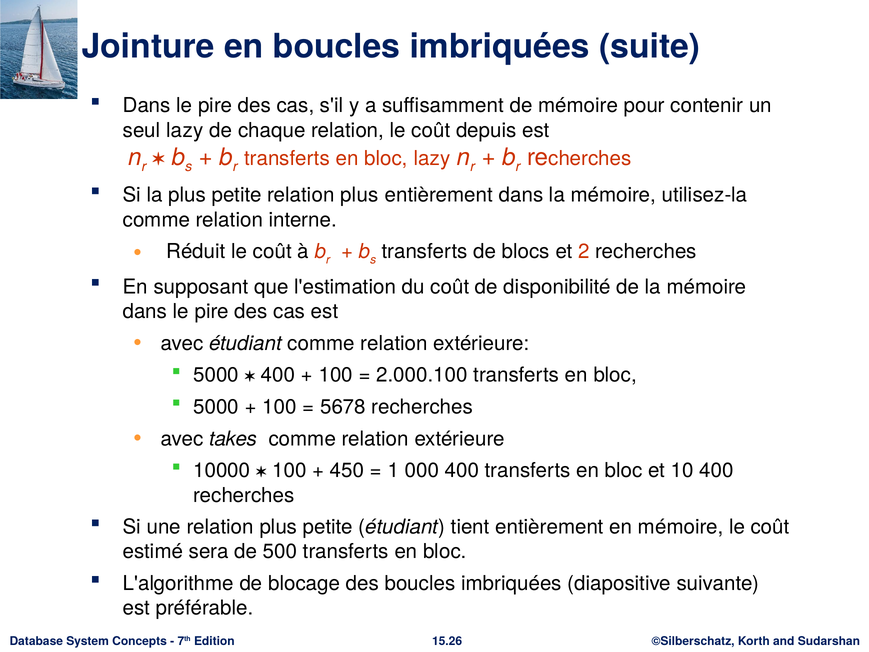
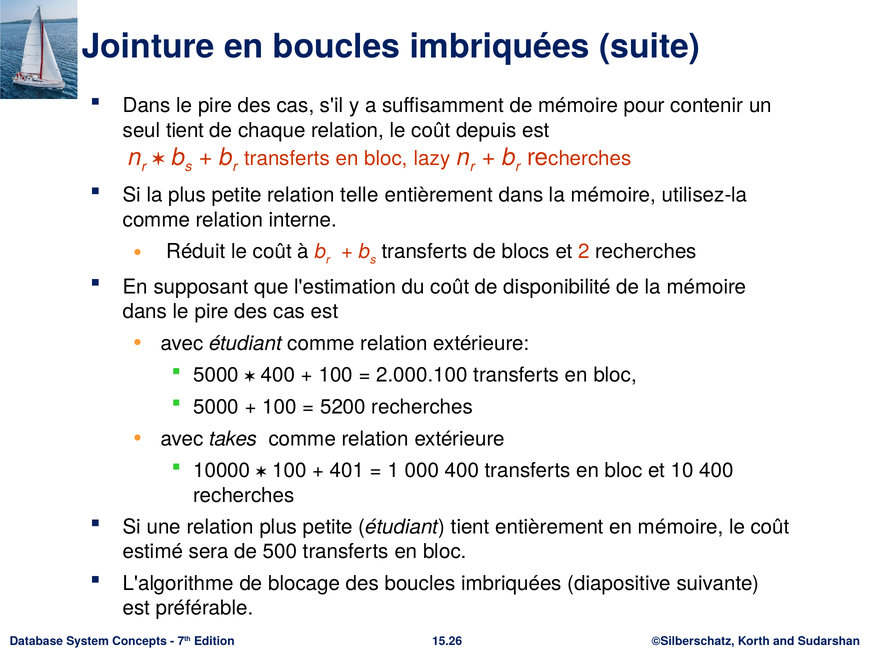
seul lazy: lazy -> tient
petite relation plus: plus -> telle
5678: 5678 -> 5200
450: 450 -> 401
